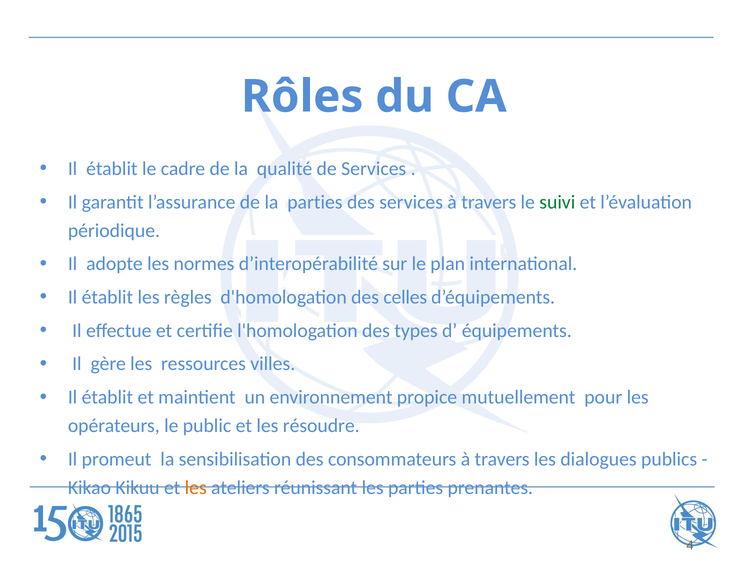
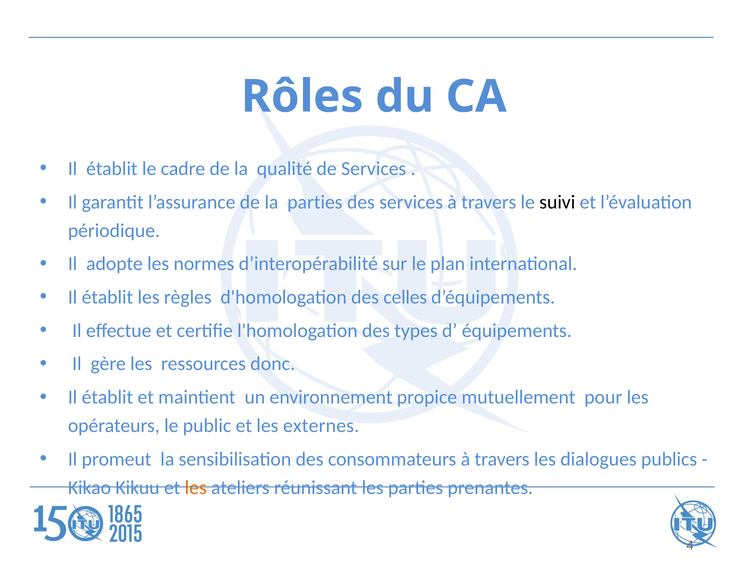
suivi colour: green -> black
villes: villes -> donc
résoudre: résoudre -> externes
